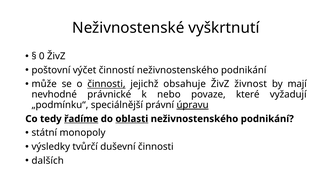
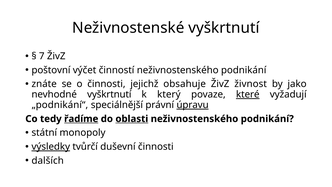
0: 0 -> 7
může: může -> znáte
činnosti at (106, 84) underline: present -> none
mají: mají -> jako
nevhodné právnické: právnické -> vyškrtnutí
nebo: nebo -> který
které underline: none -> present
„podmínku“: „podmínku“ -> „podnikání“
výsledky underline: none -> present
